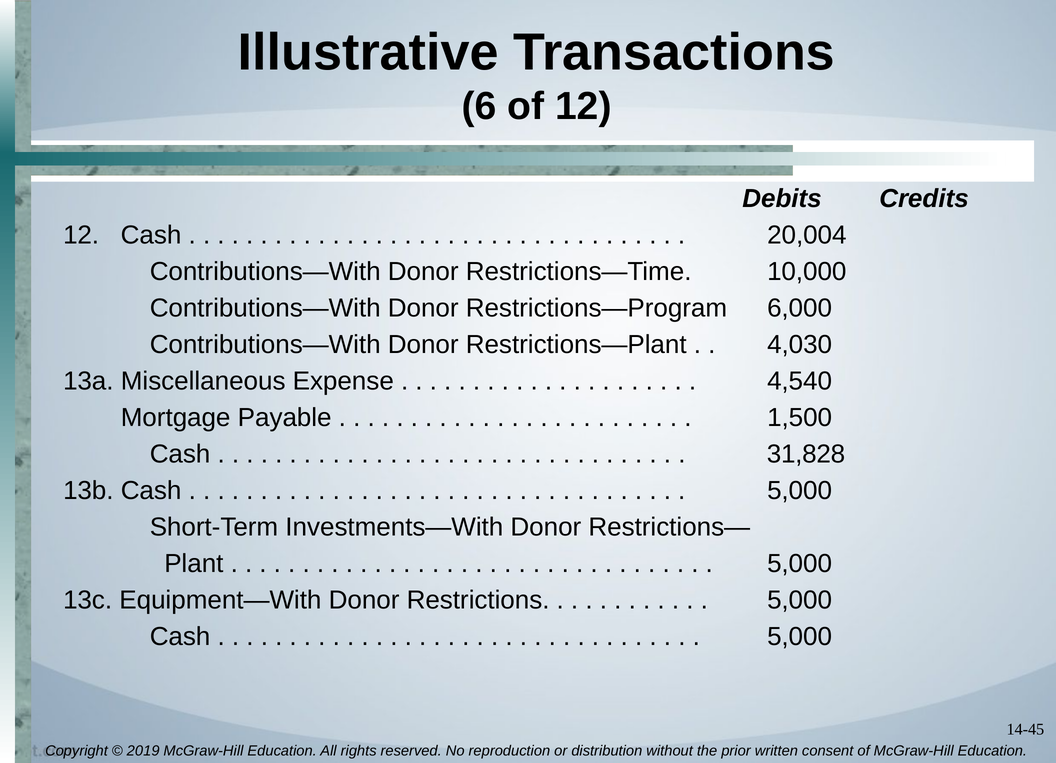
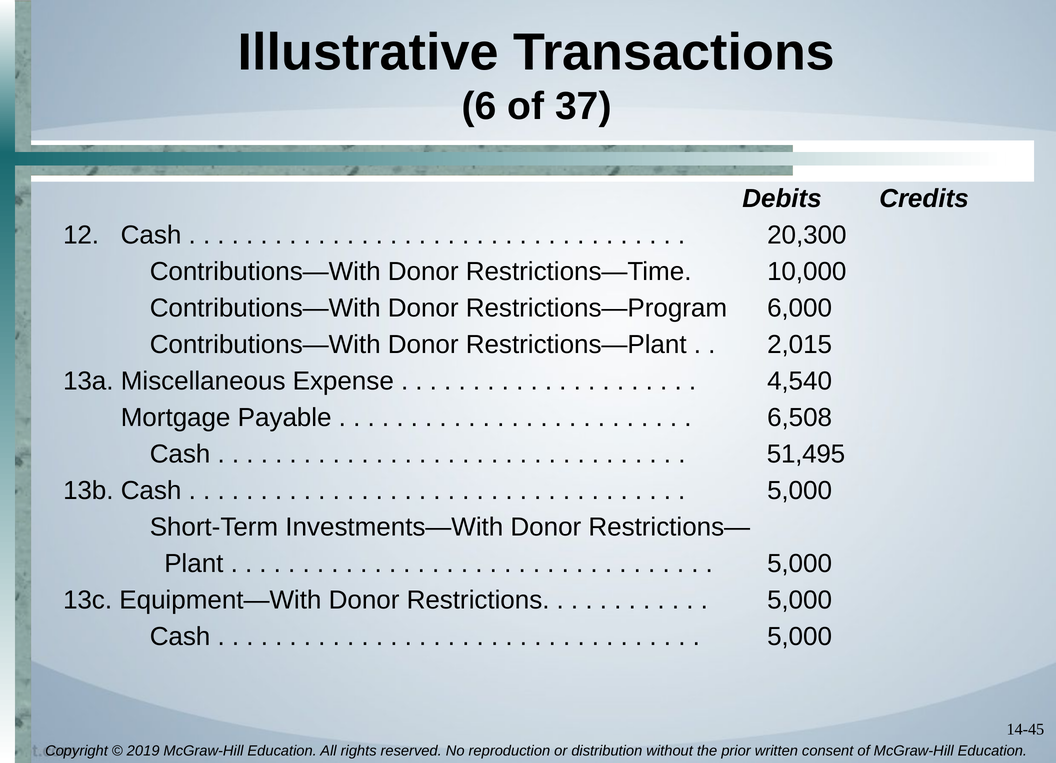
of 12: 12 -> 37
20,004: 20,004 -> 20,300
4,030: 4,030 -> 2,015
1,500: 1,500 -> 6,508
31,828: 31,828 -> 51,495
